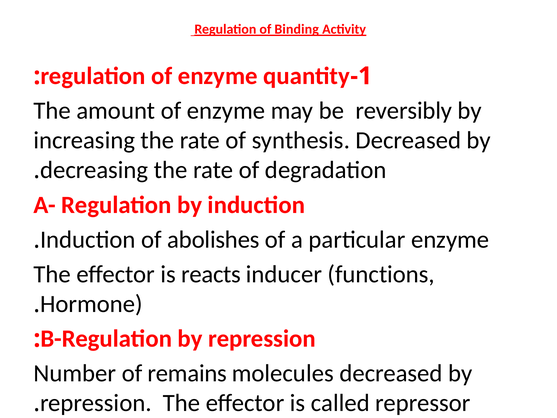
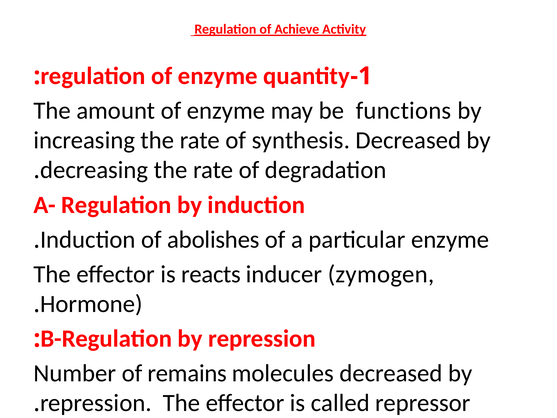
Binding: Binding -> Achieve
reversibly: reversibly -> functions
functions: functions -> zymogen
